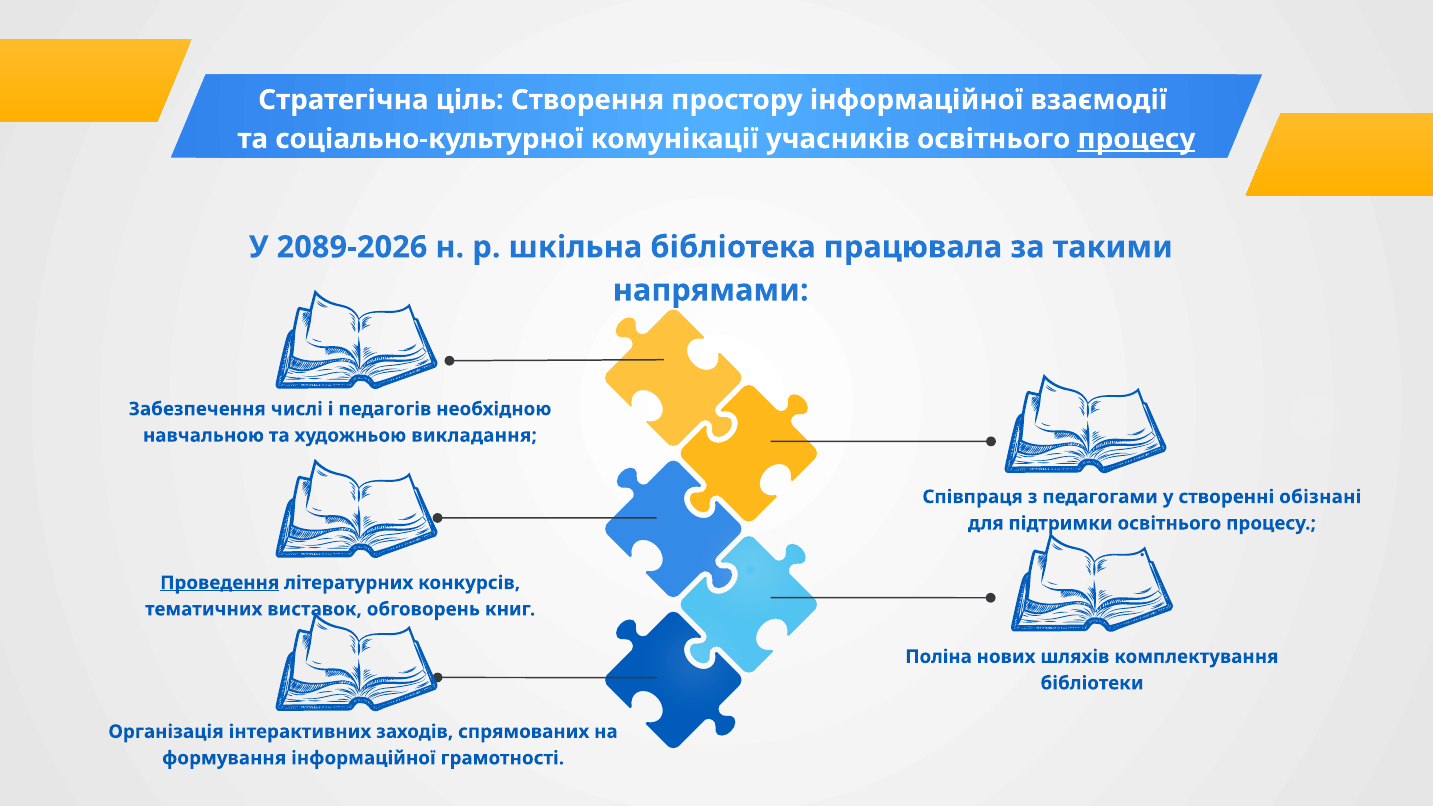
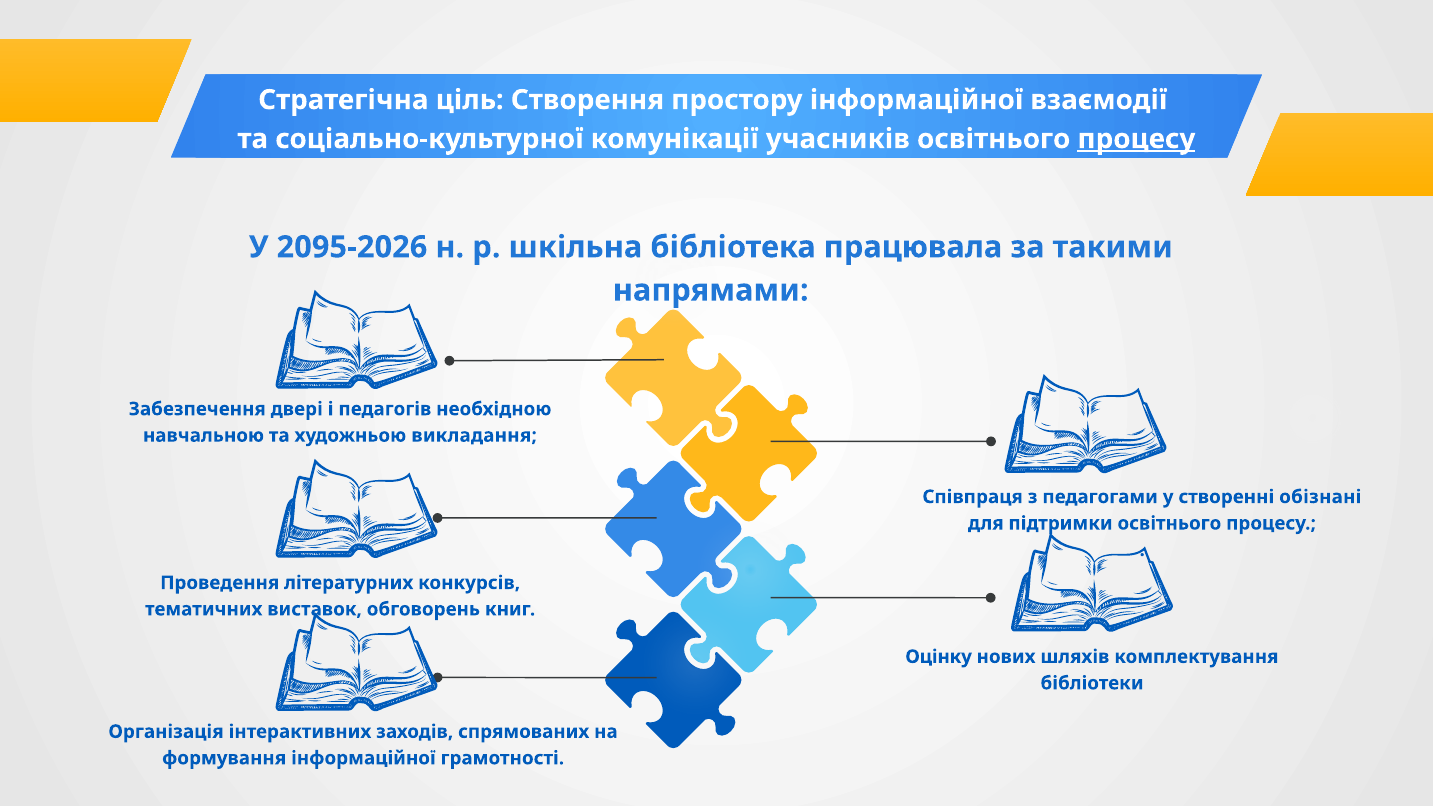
2089-2026: 2089-2026 -> 2095-2026
числі: числі -> двері
Проведення underline: present -> none
Поліна: Поліна -> Оцінку
